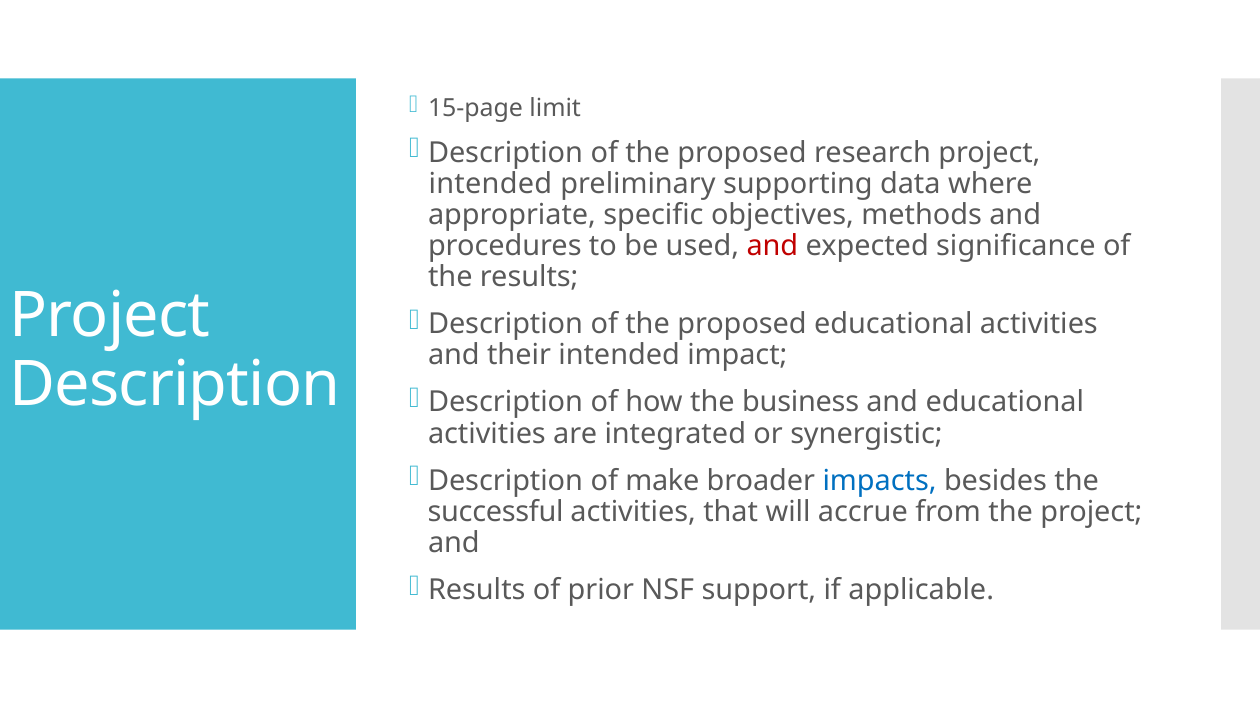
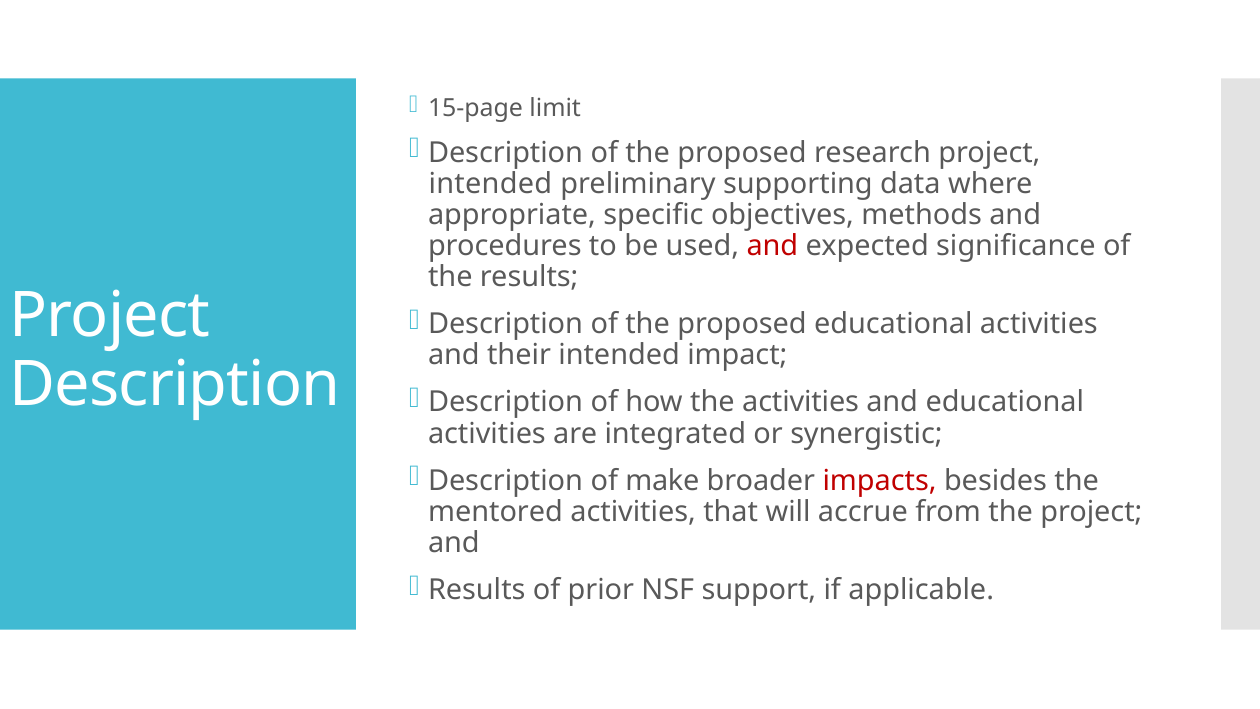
the business: business -> activities
impacts colour: blue -> red
successful: successful -> mentored
